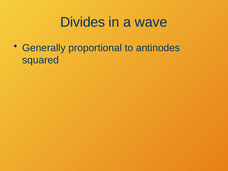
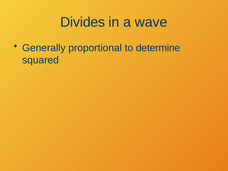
antinodes: antinodes -> determine
